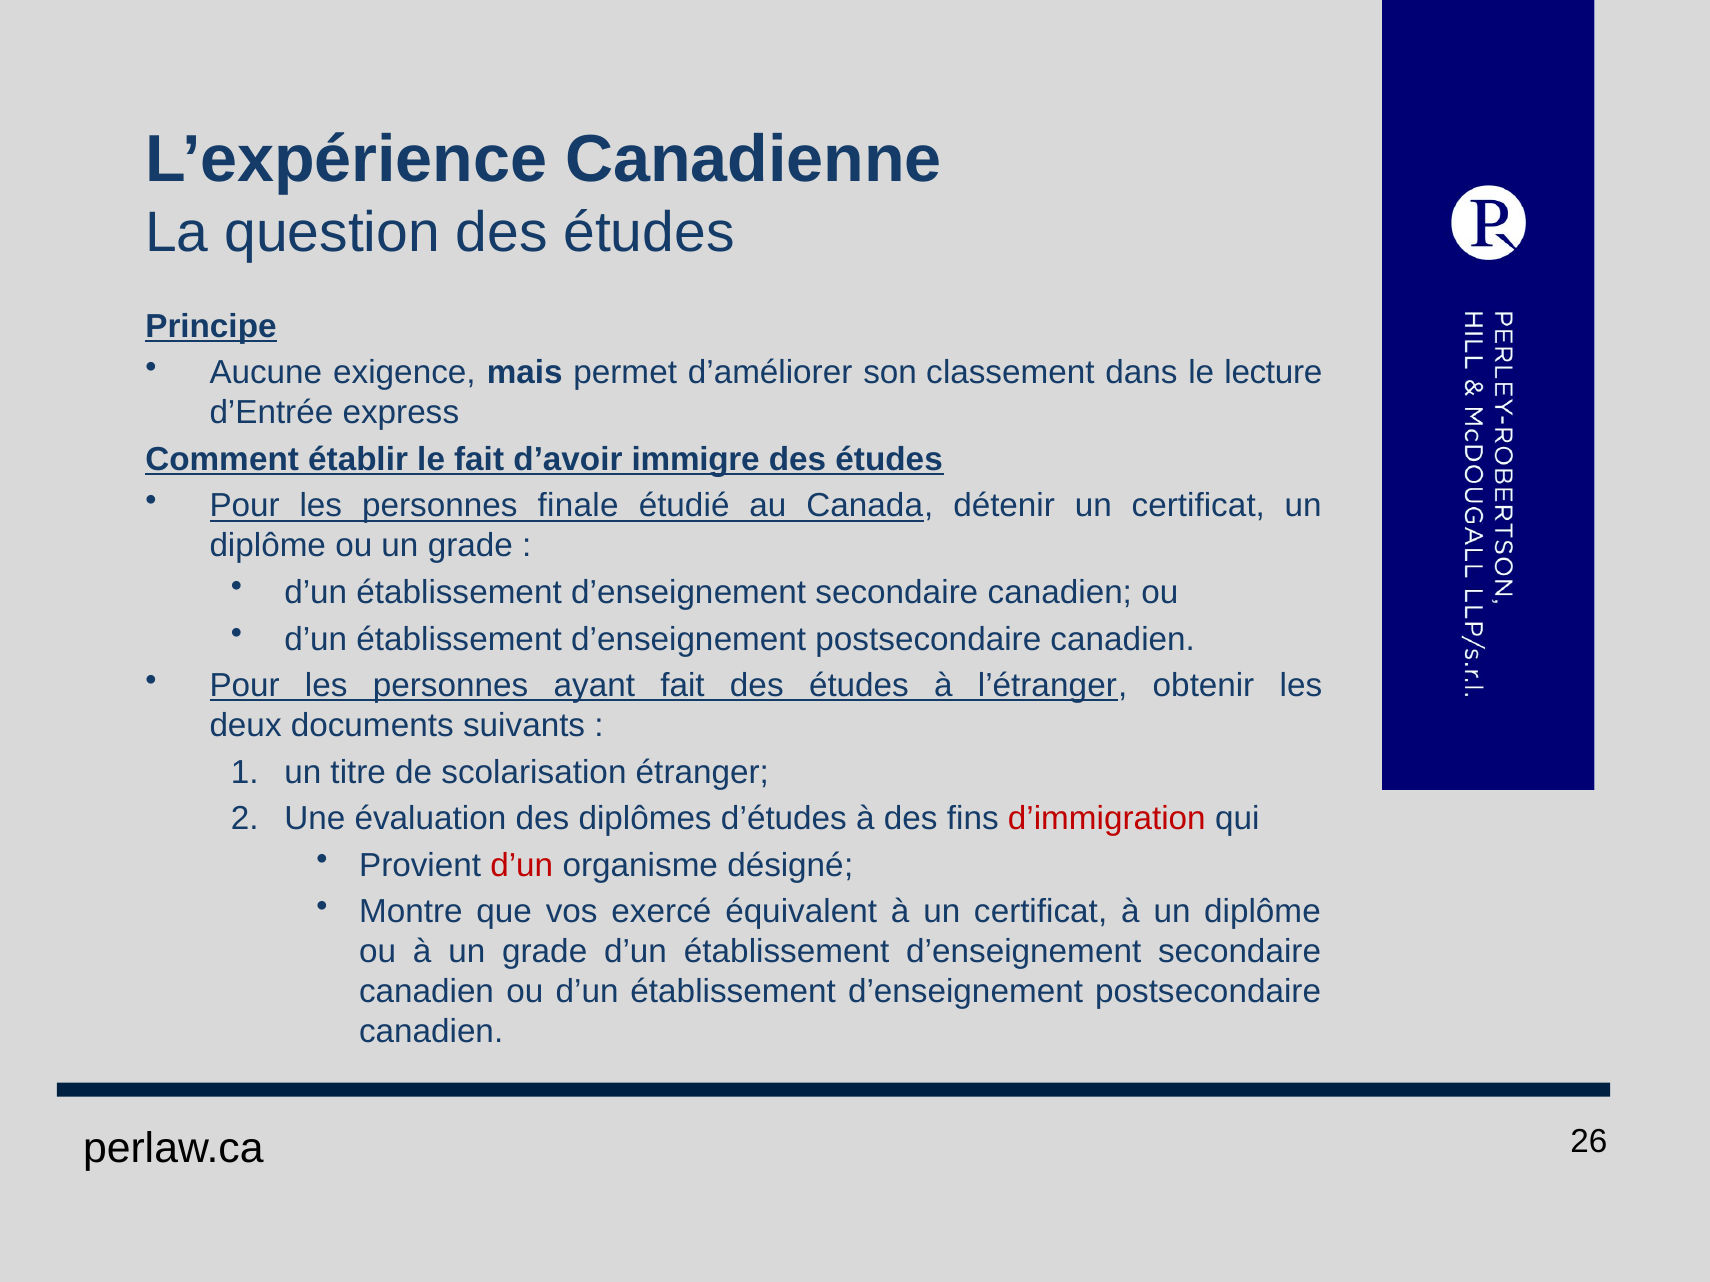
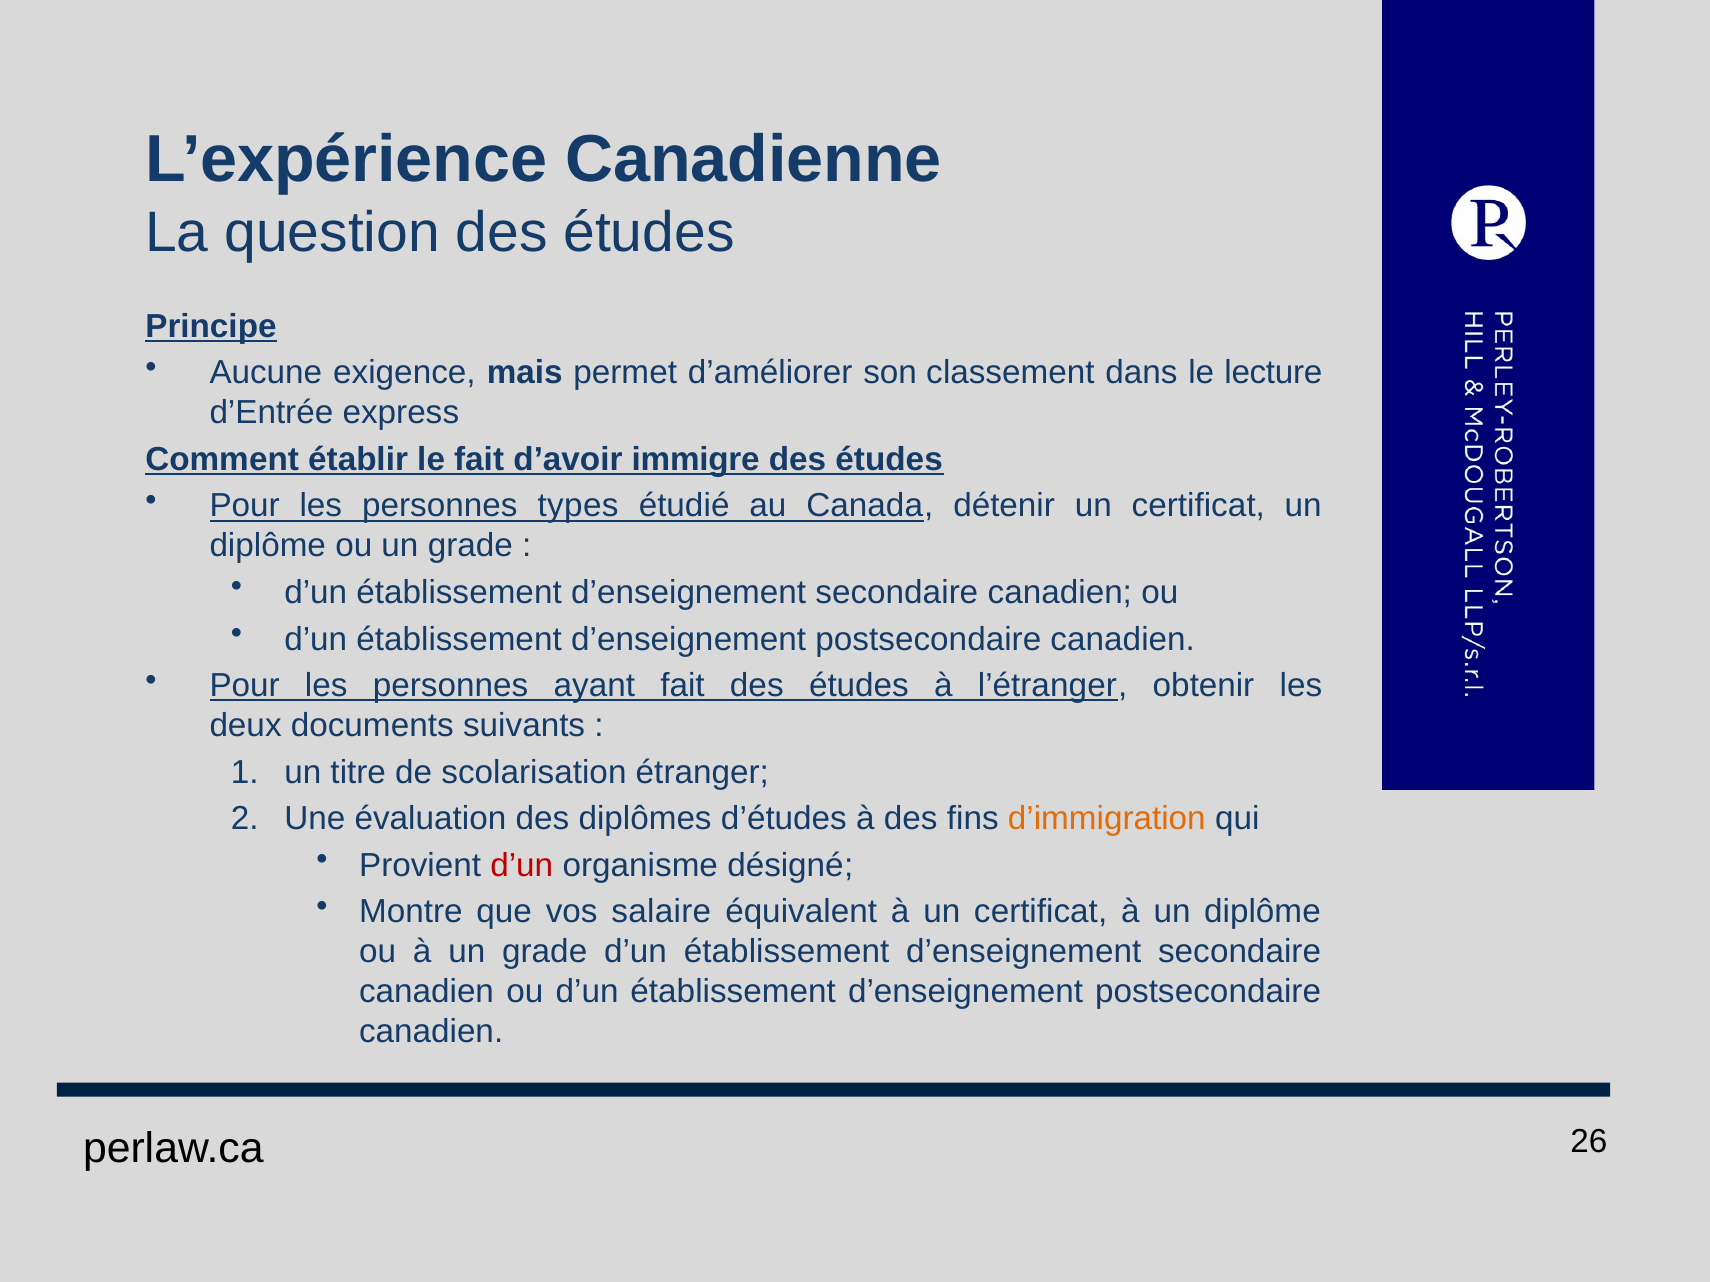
finale: finale -> types
d’immigration colour: red -> orange
exercé: exercé -> salaire
